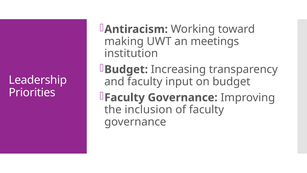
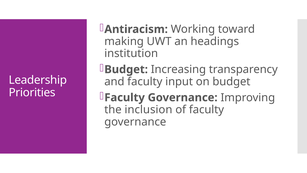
meetings: meetings -> headings
